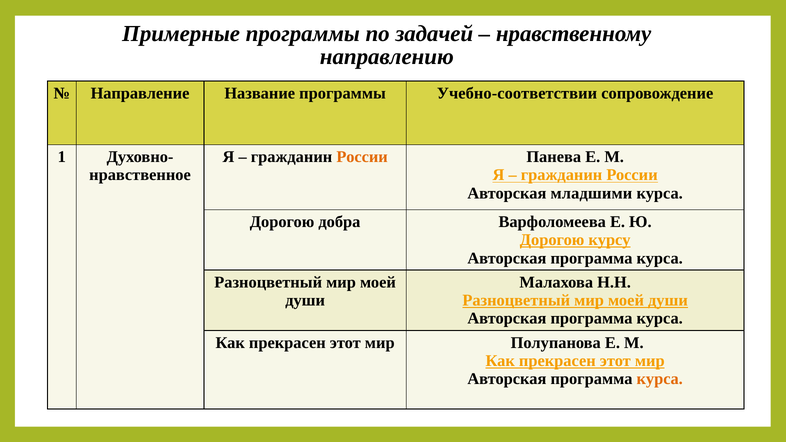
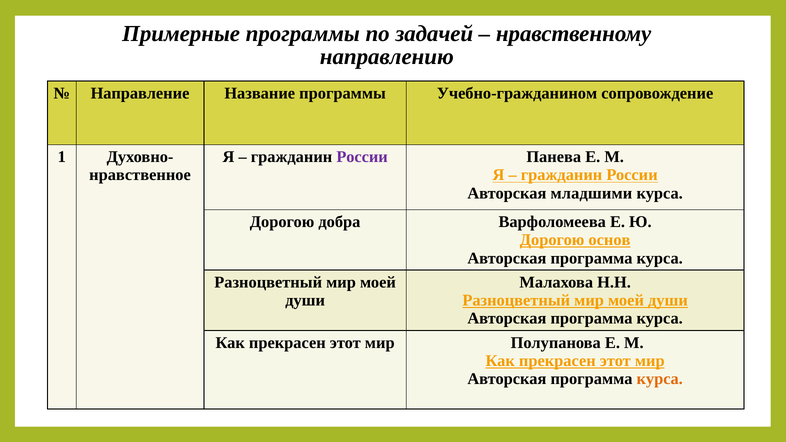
Учебно-соответствии: Учебно-соответствии -> Учебно-гражданином
России at (362, 157) colour: orange -> purple
курсу: курсу -> основ
